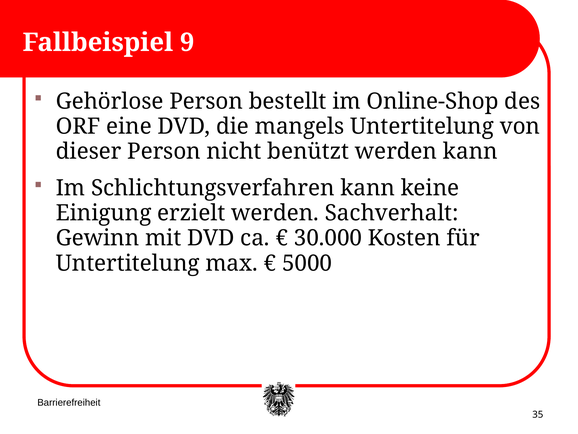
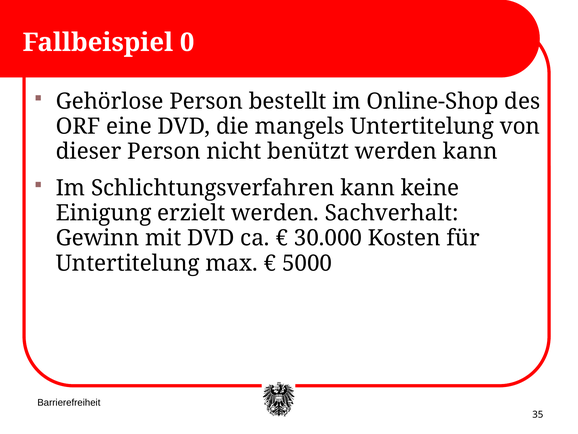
9: 9 -> 0
